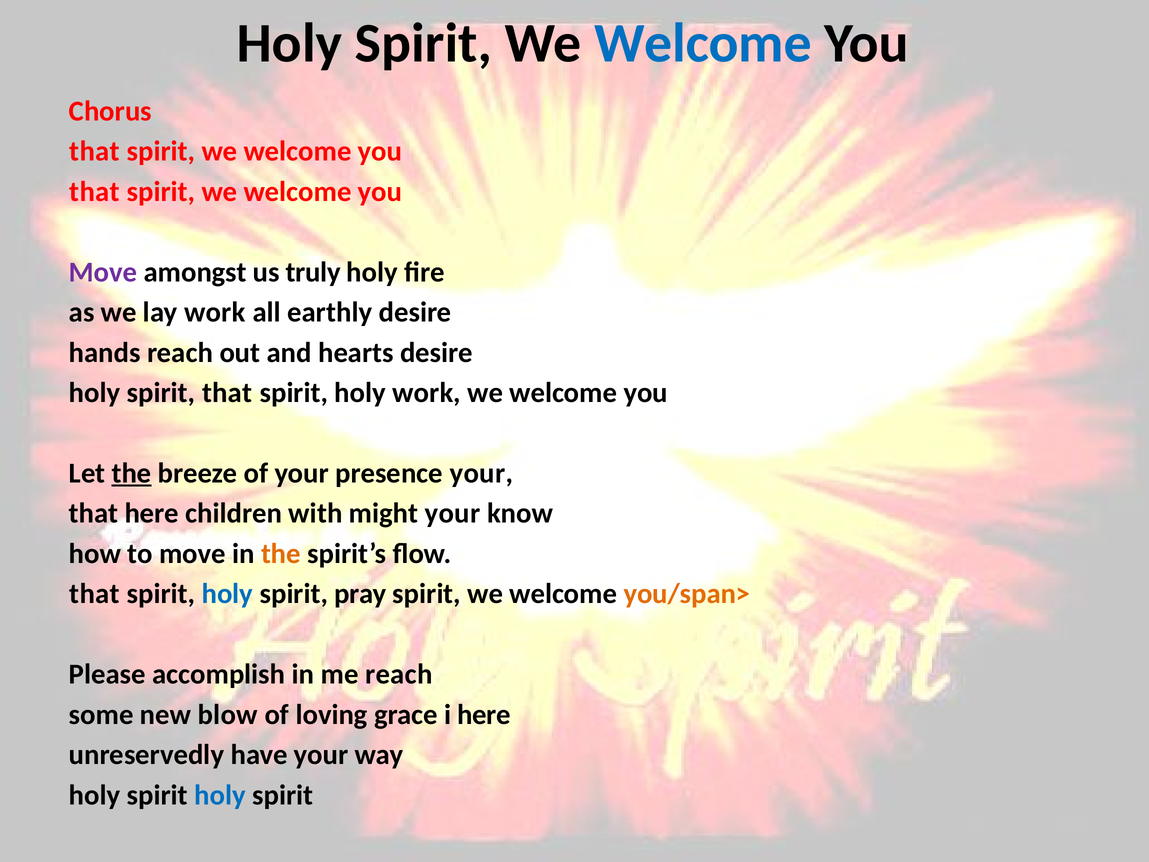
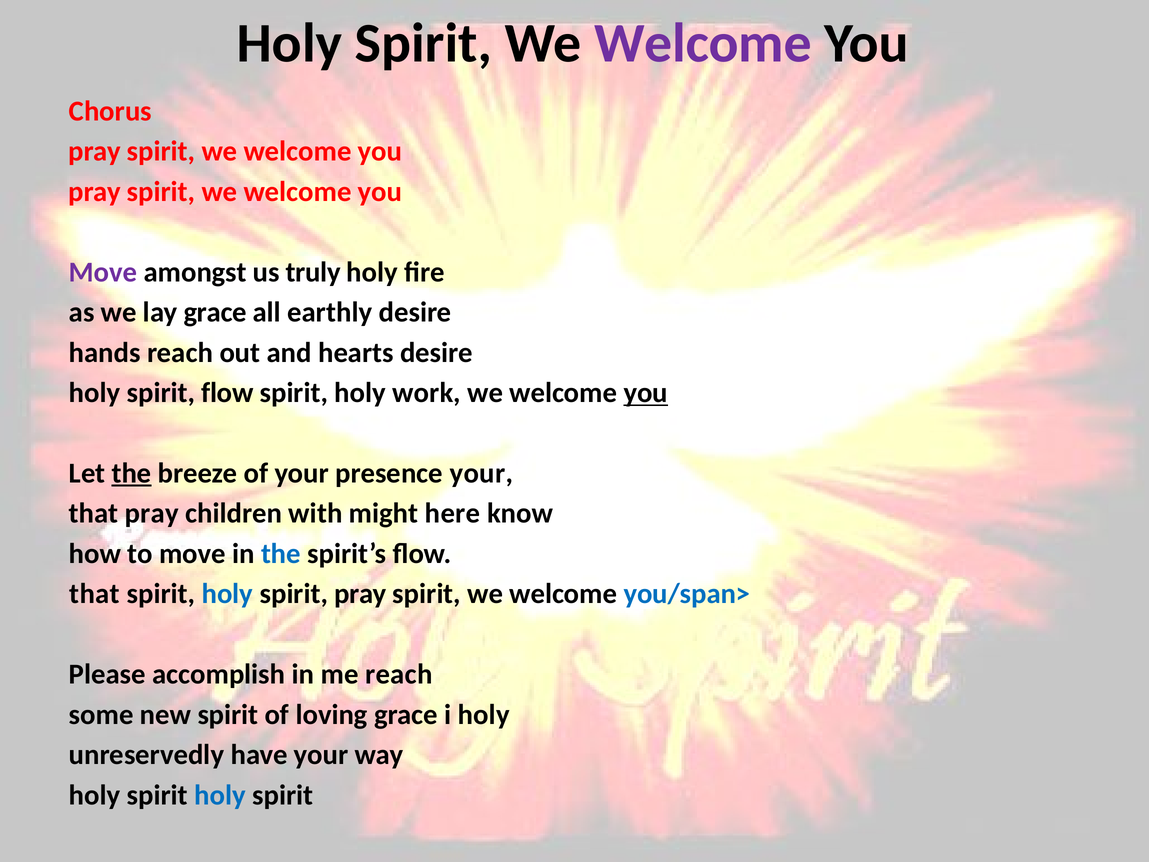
Welcome at (703, 43) colour: blue -> purple
that at (94, 151): that -> pray
that at (94, 192): that -> pray
lay work: work -> grace
spirit that: that -> flow
you at (646, 393) underline: none -> present
that here: here -> pray
might your: your -> here
the at (281, 554) colour: orange -> blue
you/span> colour: orange -> blue
new blow: blow -> spirit
i here: here -> holy
